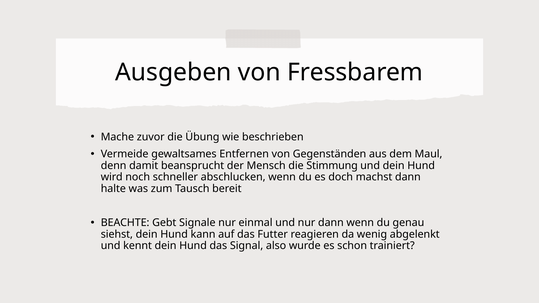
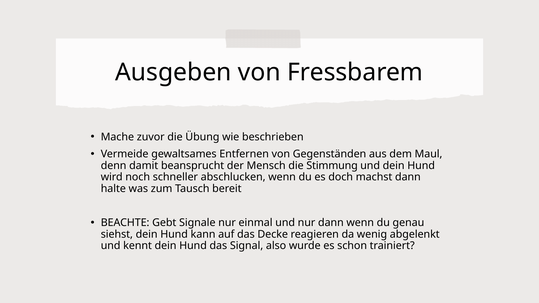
Futter: Futter -> Decke
